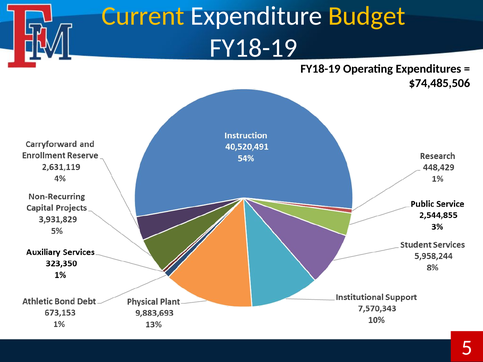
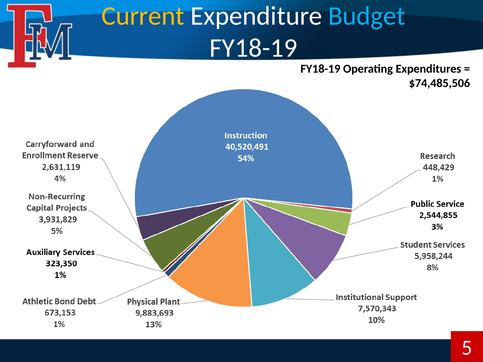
Budget colour: yellow -> light blue
